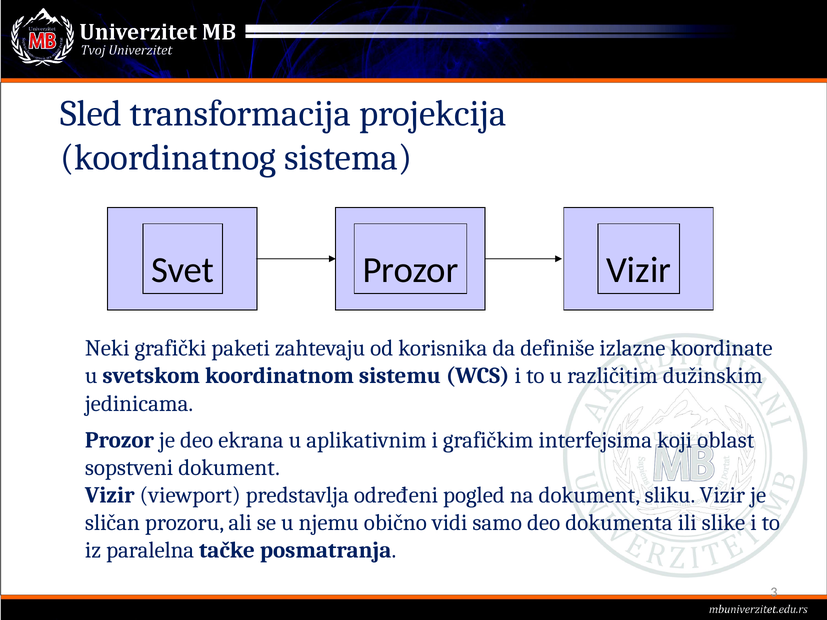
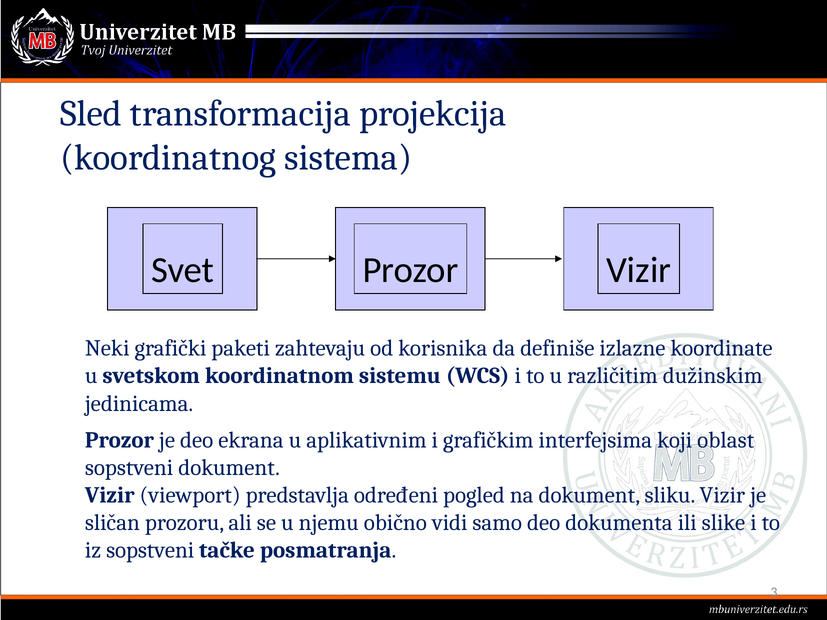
iz paralelna: paralelna -> sopstveni
